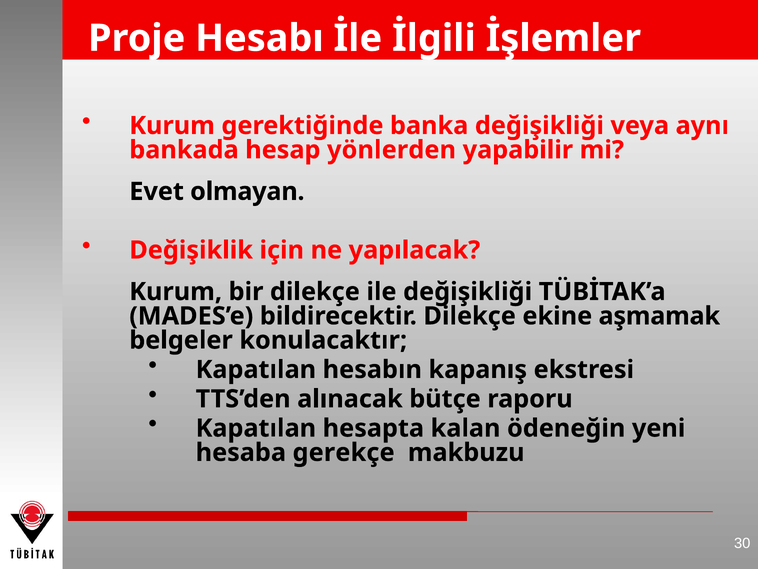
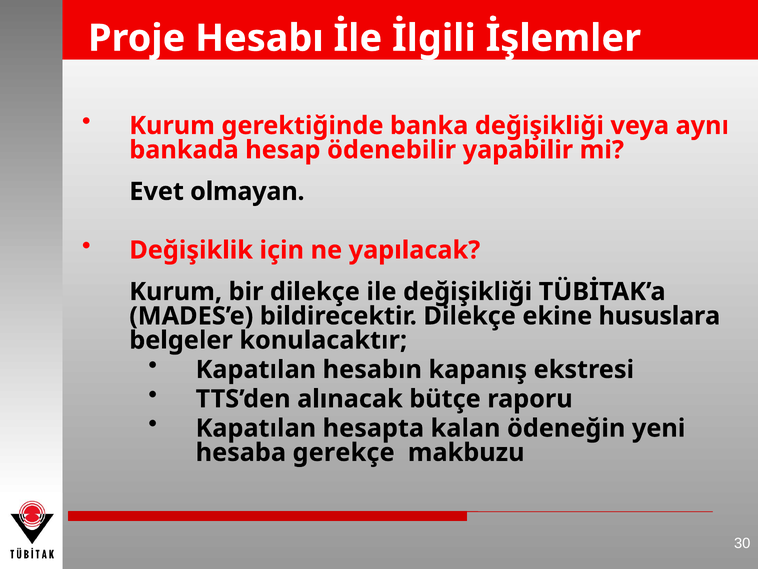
yönlerden: yönlerden -> ödenebilir
aşmamak: aşmamak -> hususlara
